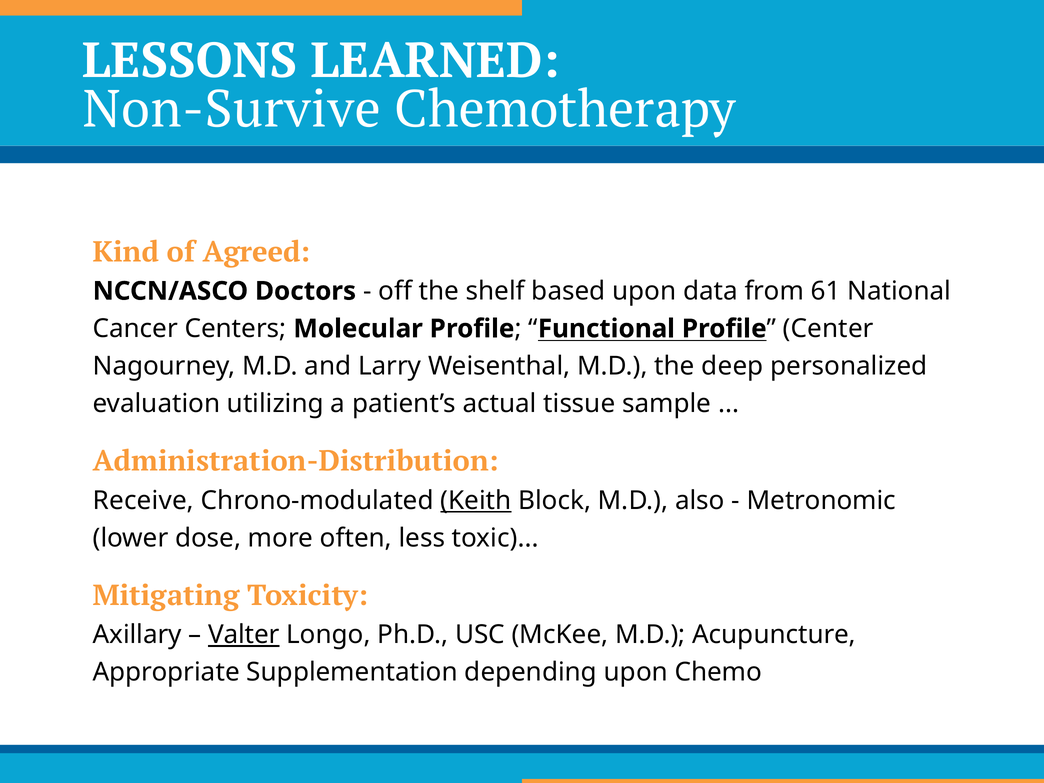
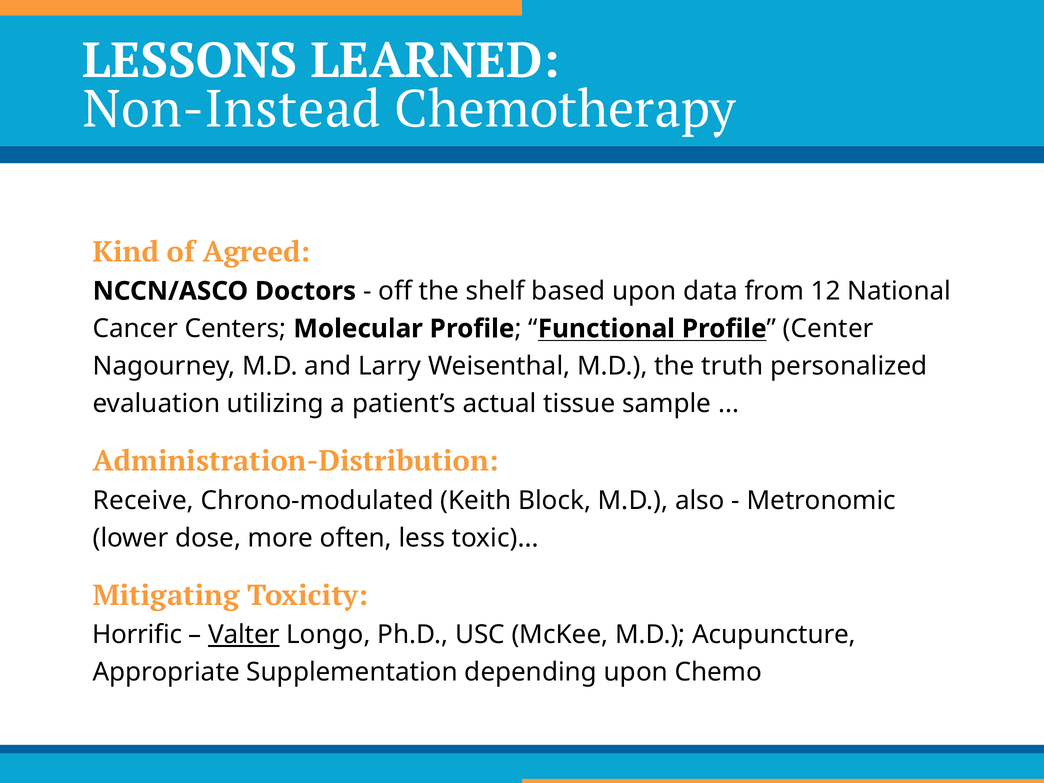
Non-Survive: Non-Survive -> Non-Instead
61: 61 -> 12
deep: deep -> truth
Keith underline: present -> none
Axillary: Axillary -> Horrific
